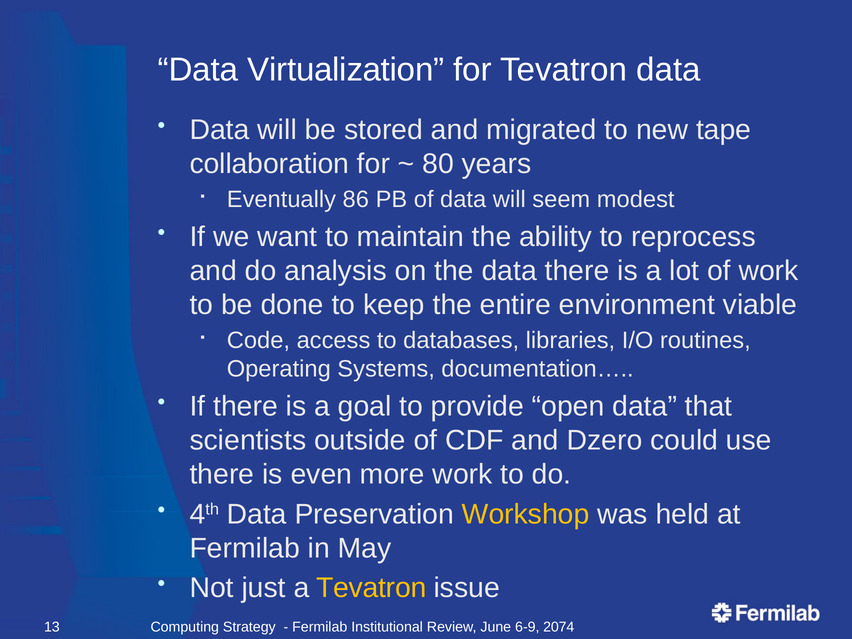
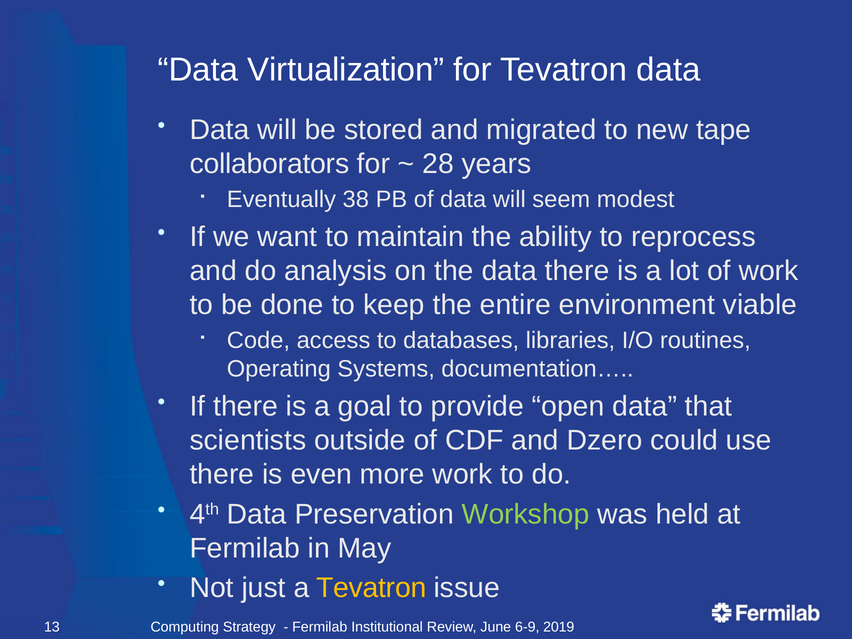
collaboration: collaboration -> collaborators
80: 80 -> 28
86: 86 -> 38
Workshop colour: yellow -> light green
2074: 2074 -> 2019
